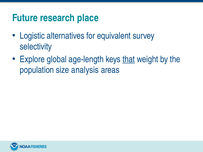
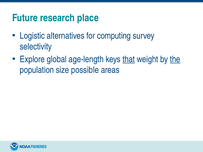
equivalent: equivalent -> computing
the underline: none -> present
analysis: analysis -> possible
